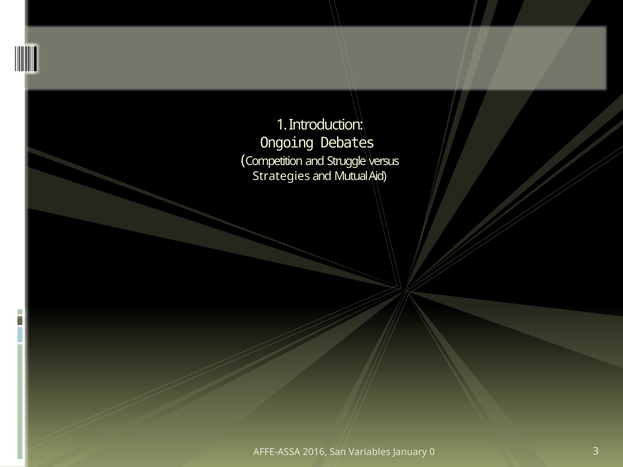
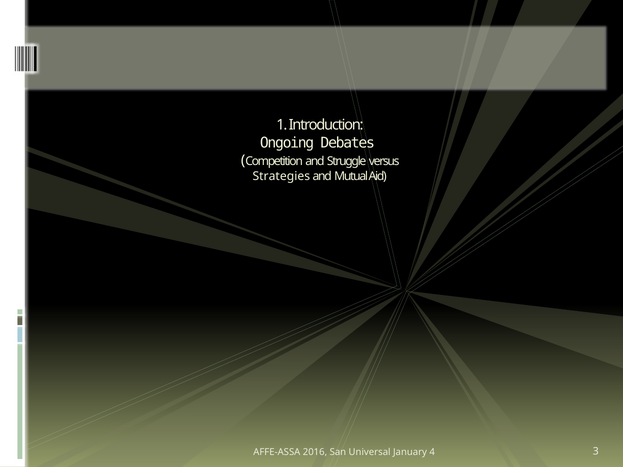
Variables: Variables -> Universal
0: 0 -> 4
